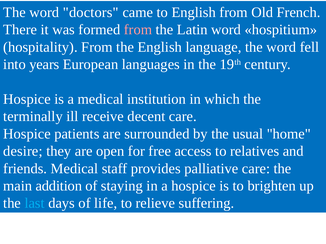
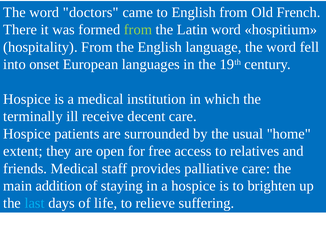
from at (138, 30) colour: pink -> light green
years: years -> onset
desire: desire -> extent
